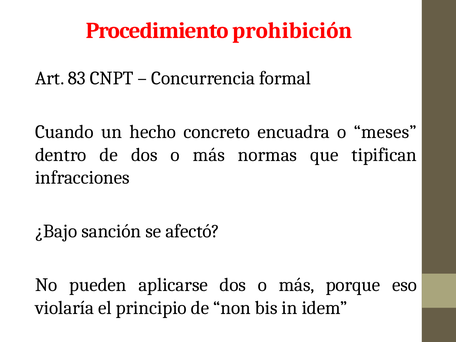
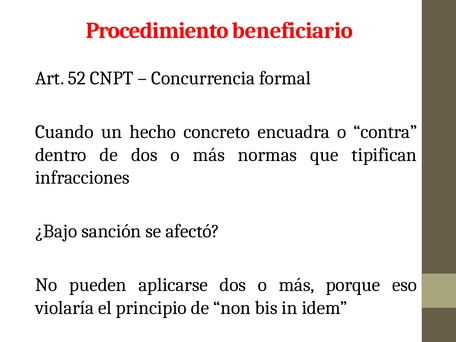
prohibición: prohibición -> beneficiario
83: 83 -> 52
meses: meses -> contra
